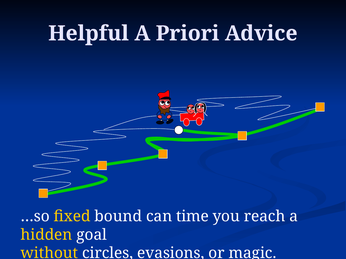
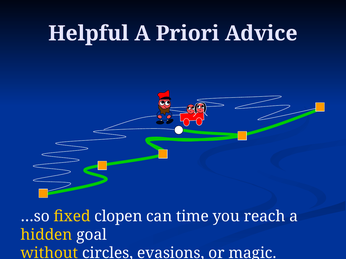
bound: bound -> clopen
